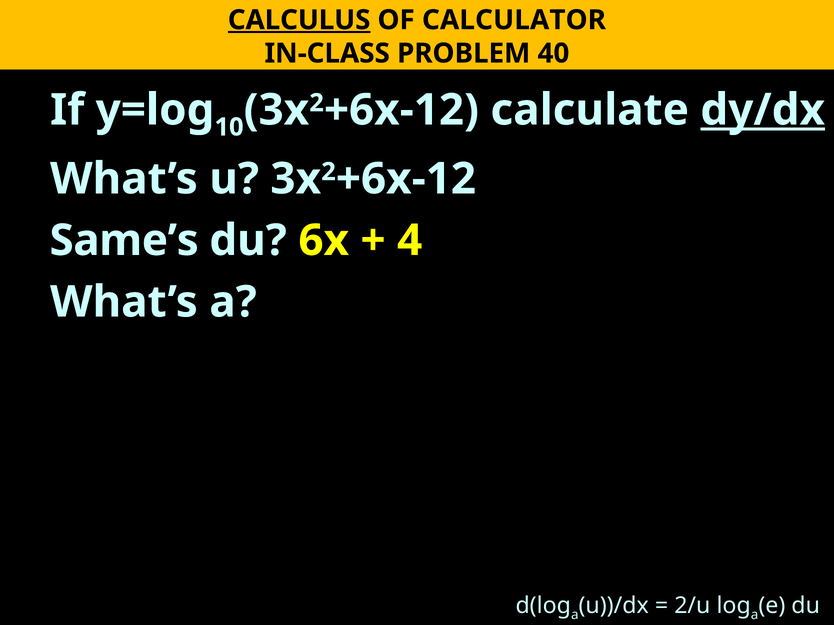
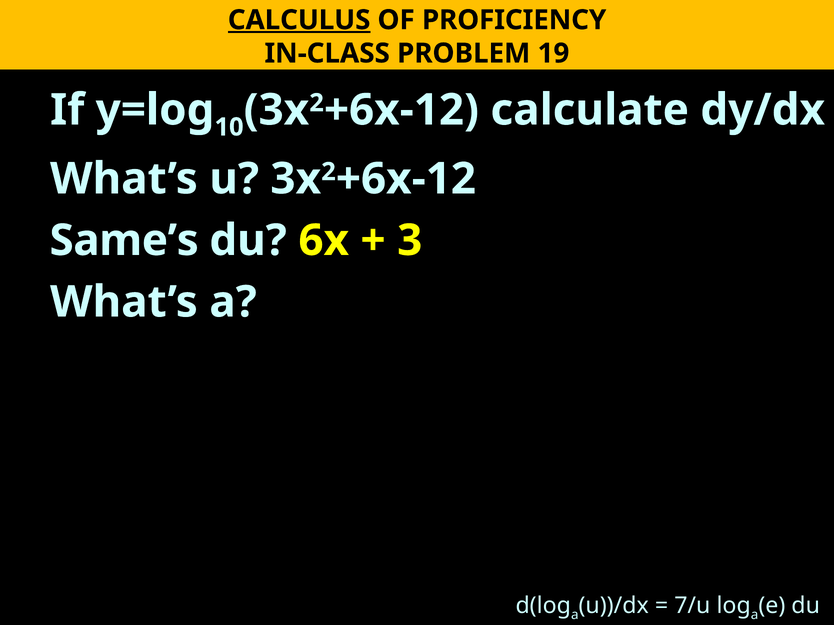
CALCULATOR: CALCULATOR -> PROFICIENCY
40: 40 -> 19
dy/dx underline: present -> none
4: 4 -> 3
2/u: 2/u -> 7/u
